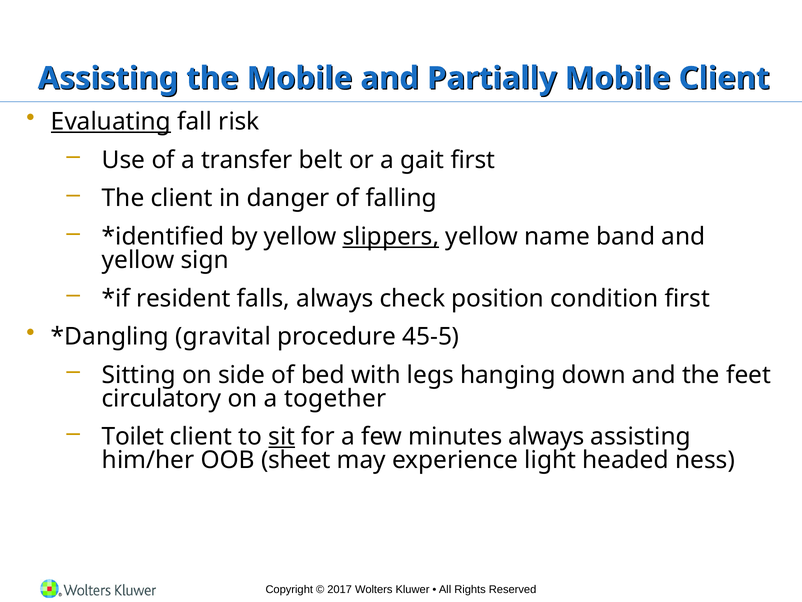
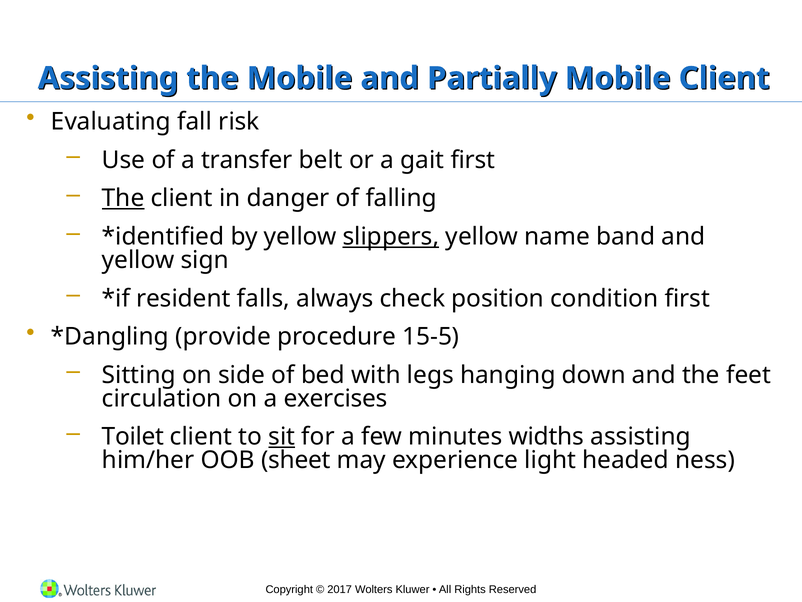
Evaluating underline: present -> none
The at (123, 198) underline: none -> present
gravital: gravital -> provide
45-5: 45-5 -> 15-5
circulatory: circulatory -> circulation
together: together -> exercises
minutes always: always -> widths
